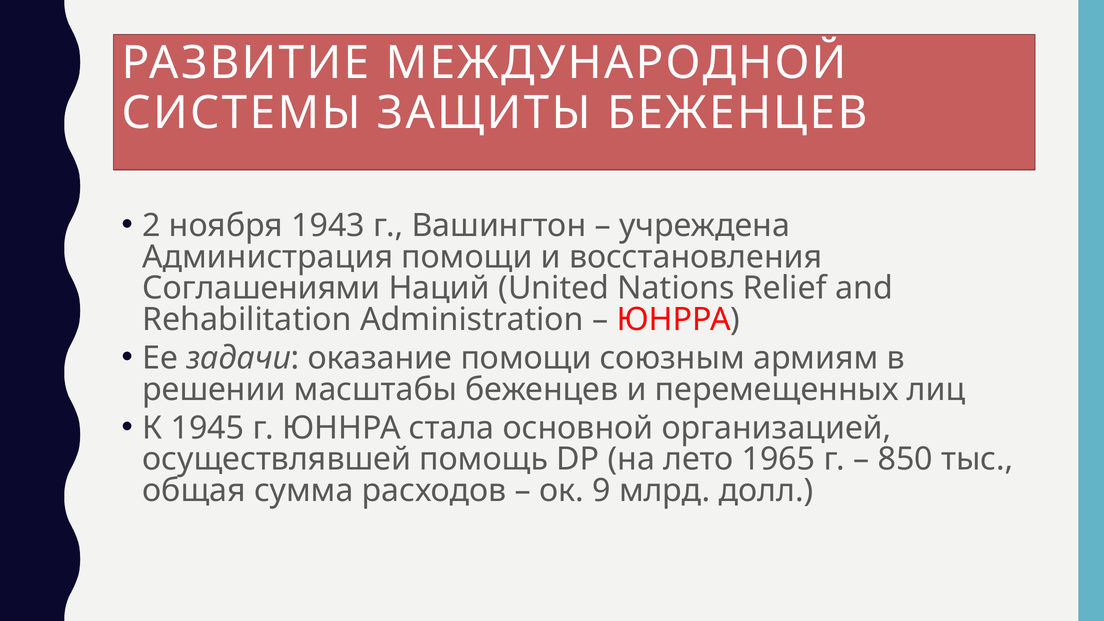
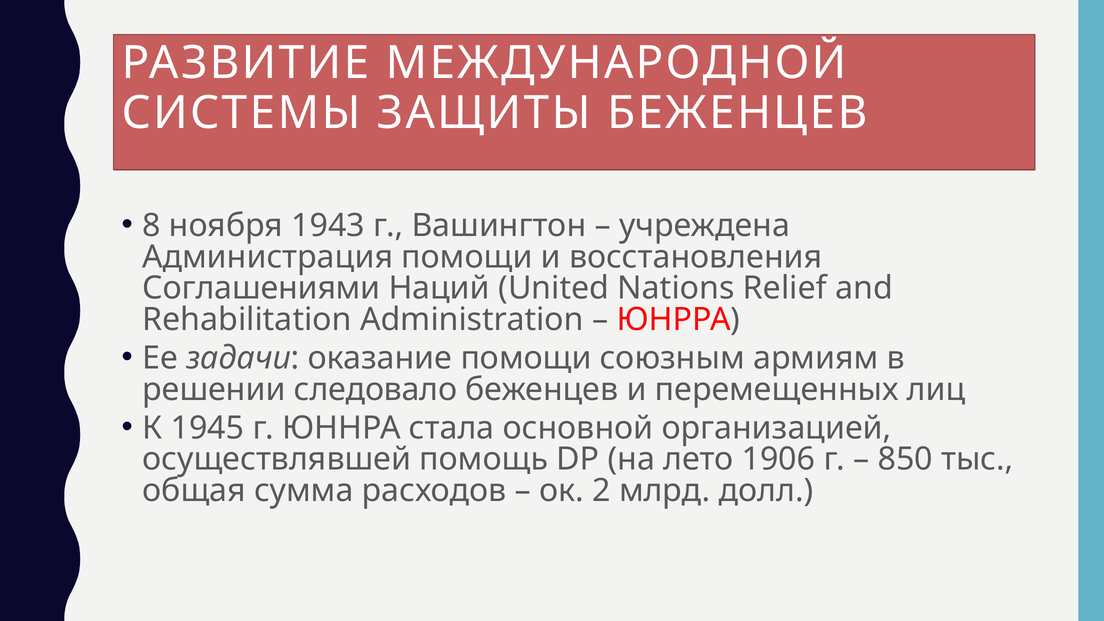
2: 2 -> 8
масштабы: масштабы -> следовало
1965: 1965 -> 1906
9: 9 -> 2
